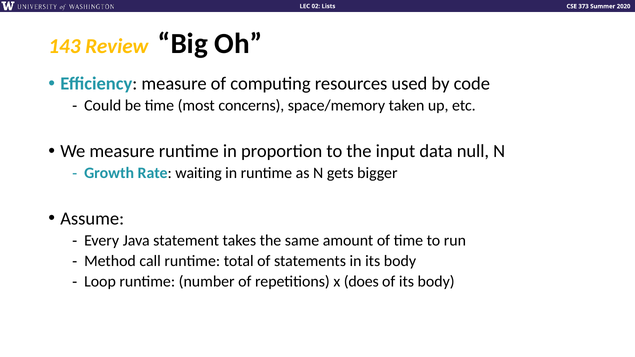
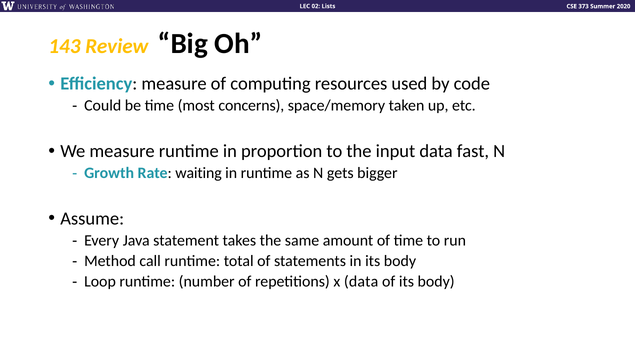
null: null -> fast
x does: does -> data
